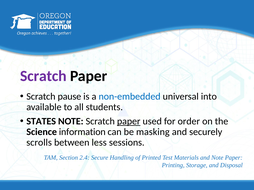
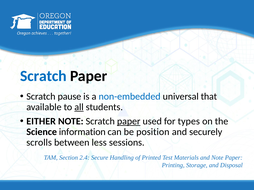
Scratch at (43, 76) colour: purple -> blue
into: into -> that
all underline: none -> present
STATES: STATES -> EITHER
order: order -> types
masking: masking -> position
